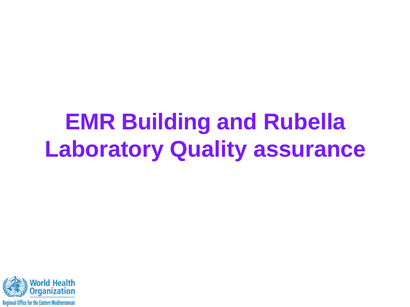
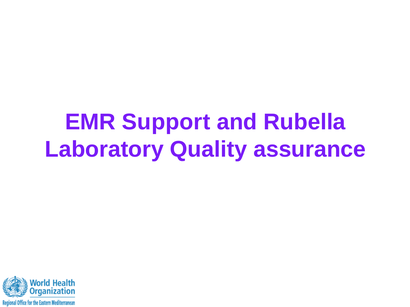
Building: Building -> Support
